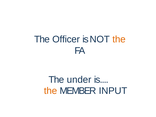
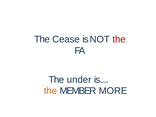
Officer: Officer -> Cease
the at (119, 39) colour: orange -> red
INPUT: INPUT -> MORE
